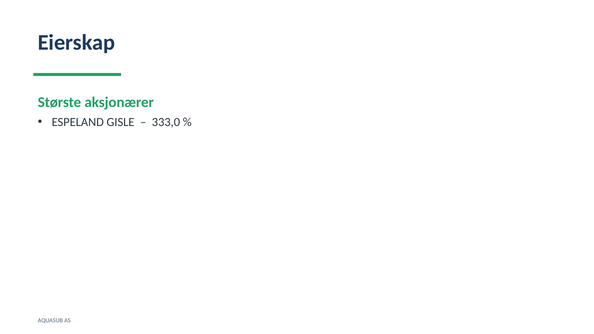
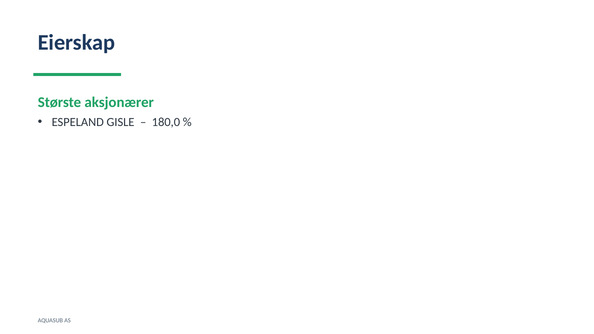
333,0: 333,0 -> 180,0
